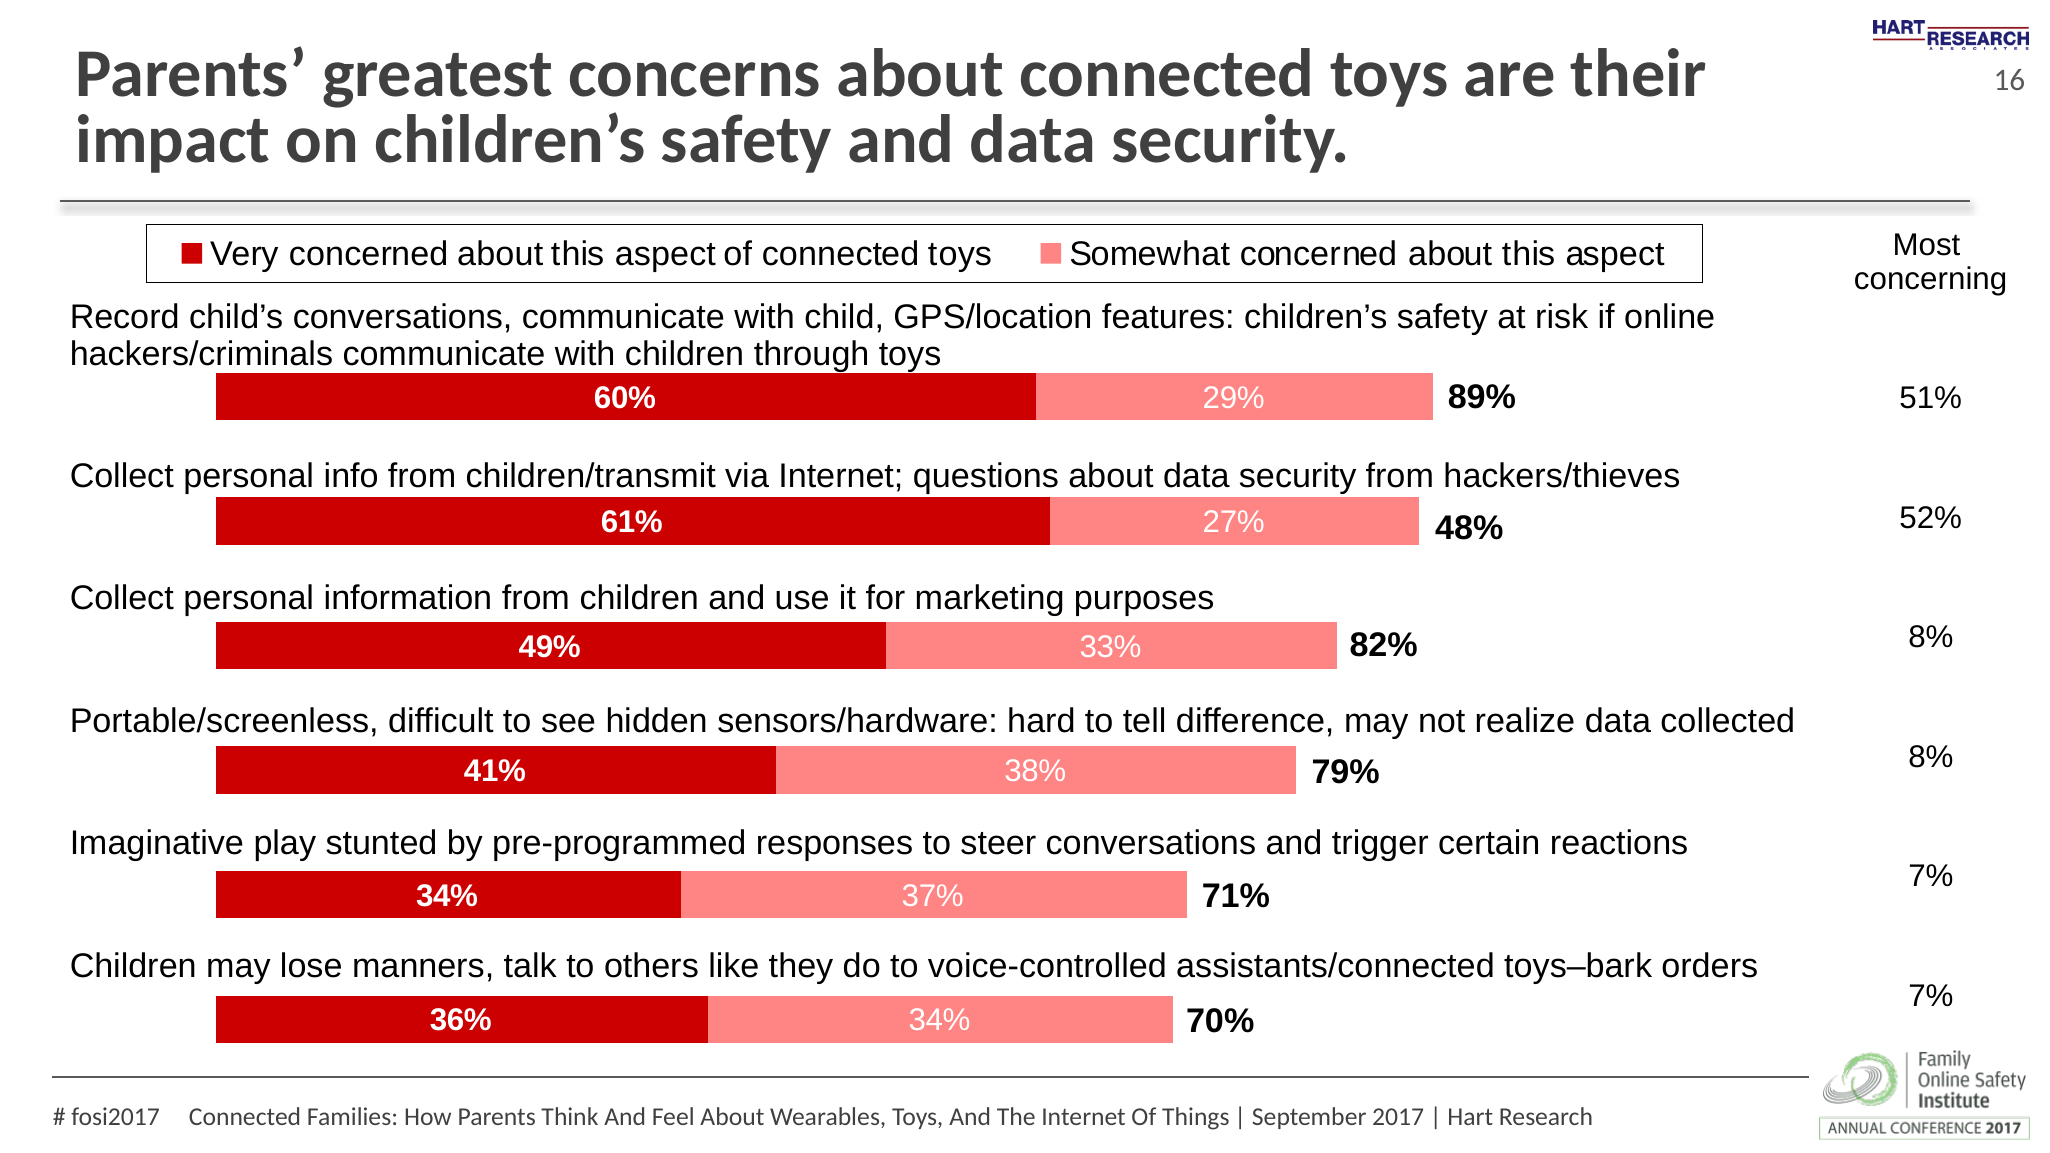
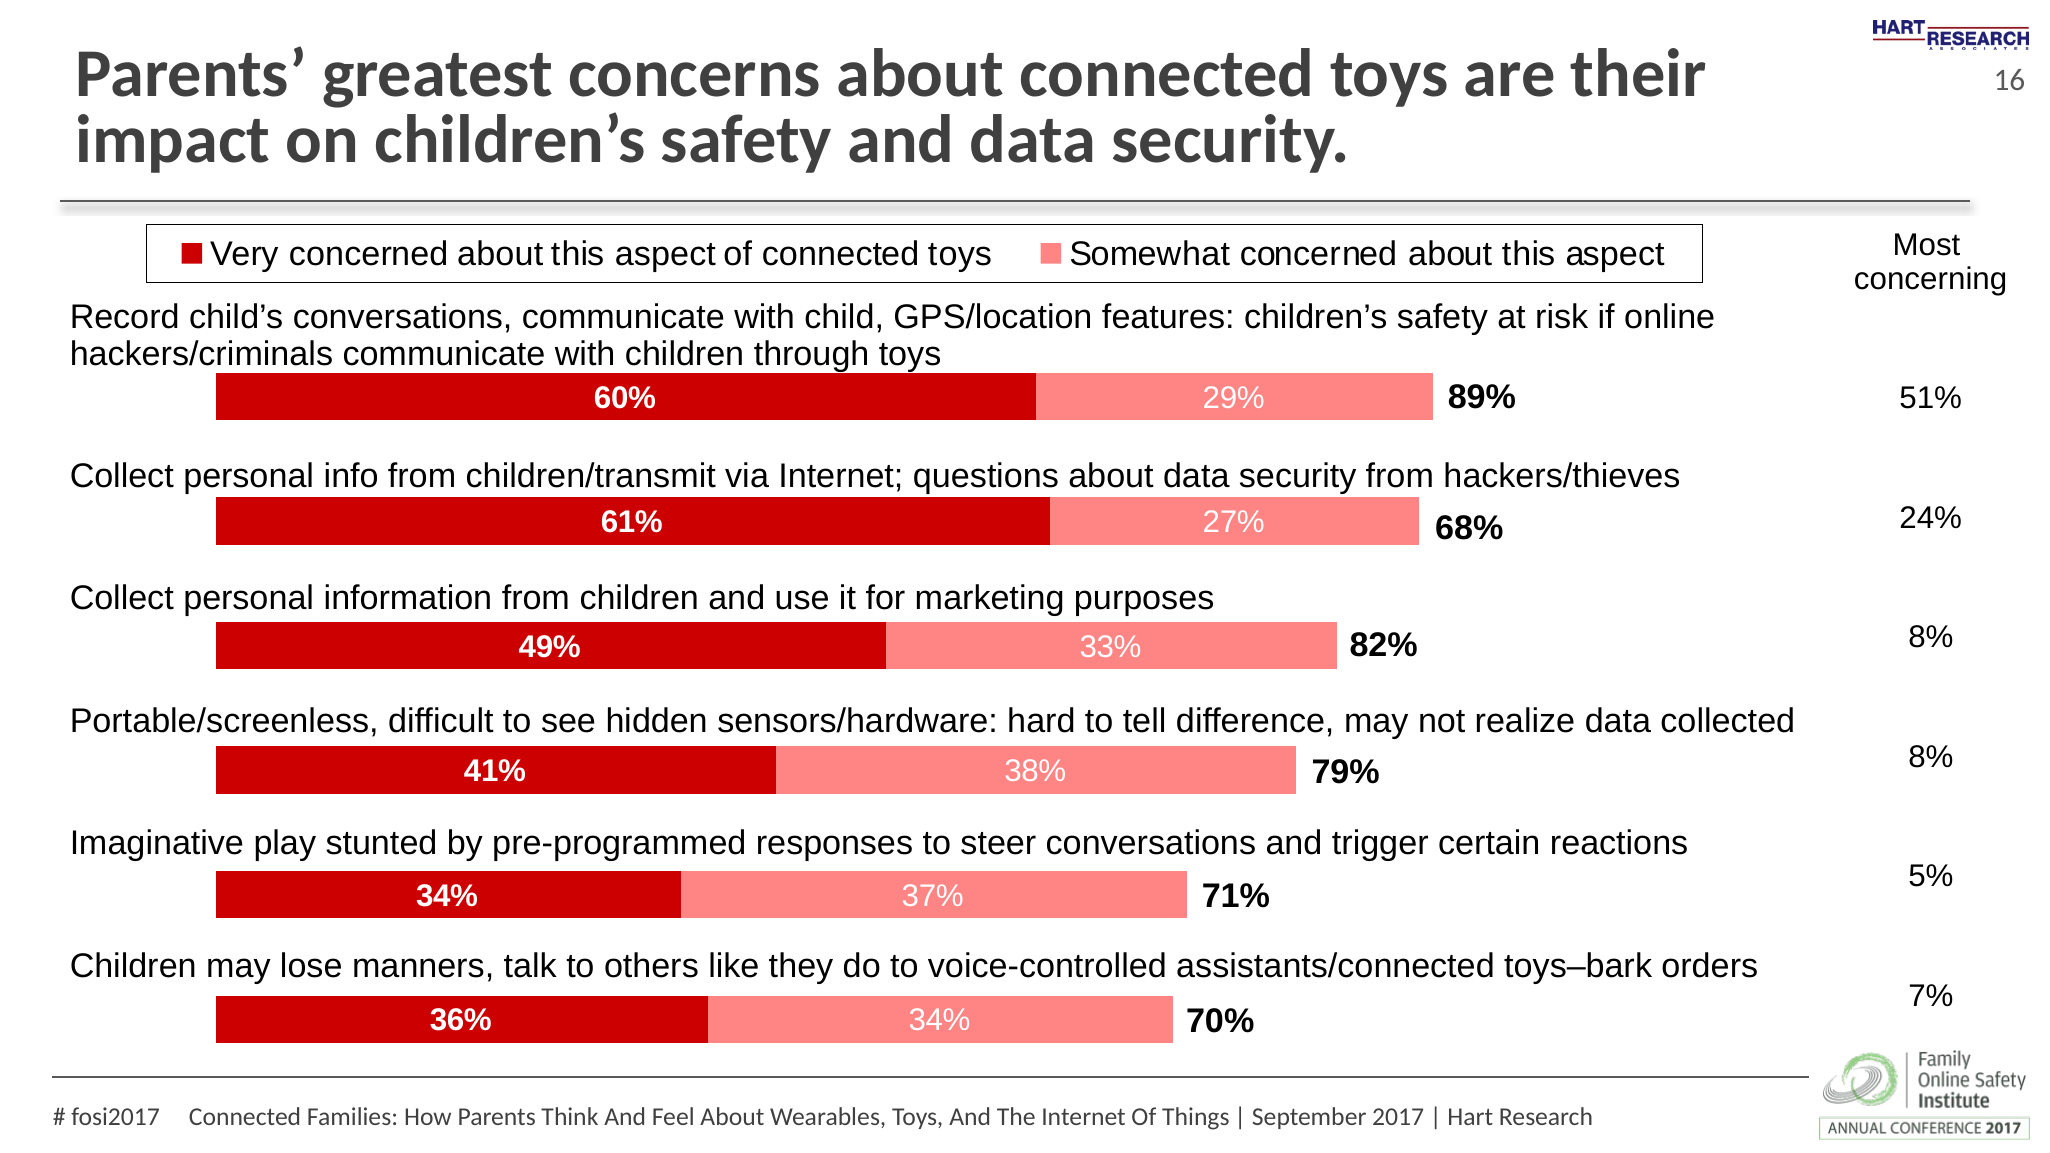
52%: 52% -> 24%
48%: 48% -> 68%
7% at (1931, 877): 7% -> 5%
